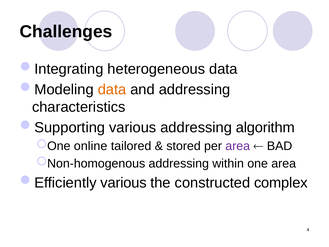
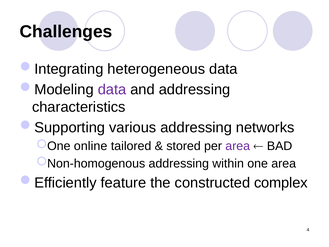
data at (112, 89) colour: orange -> purple
algorithm: algorithm -> networks
various at (124, 183): various -> feature
